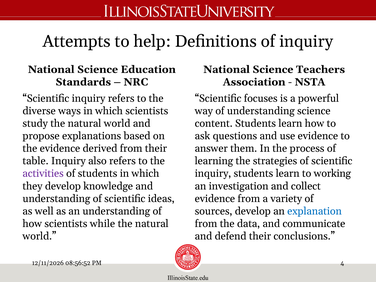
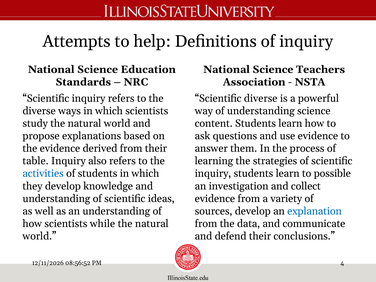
Scientific focuses: focuses -> diverse
activities colour: purple -> blue
working: working -> possible
